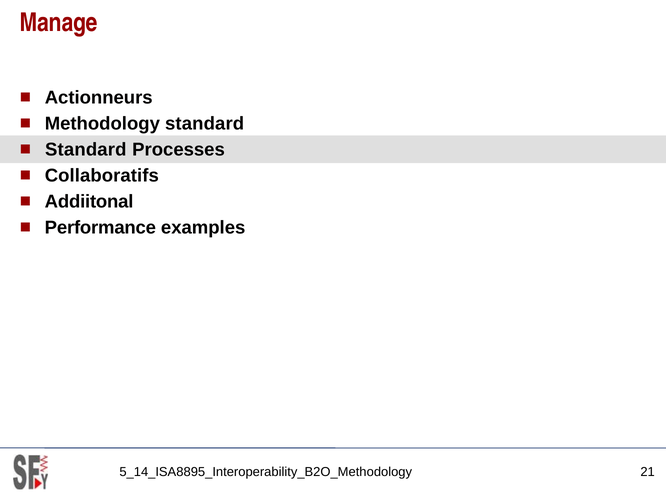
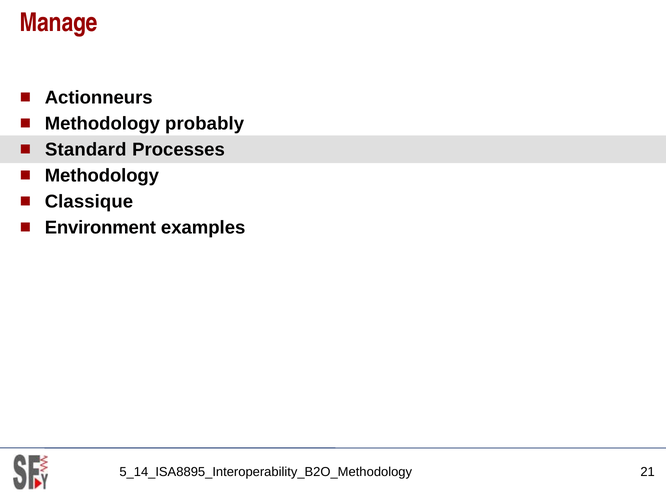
Methodology standard: standard -> probably
Collaboratifs at (102, 175): Collaboratifs -> Methodology
Addiitonal: Addiitonal -> Classique
Performance: Performance -> Environment
